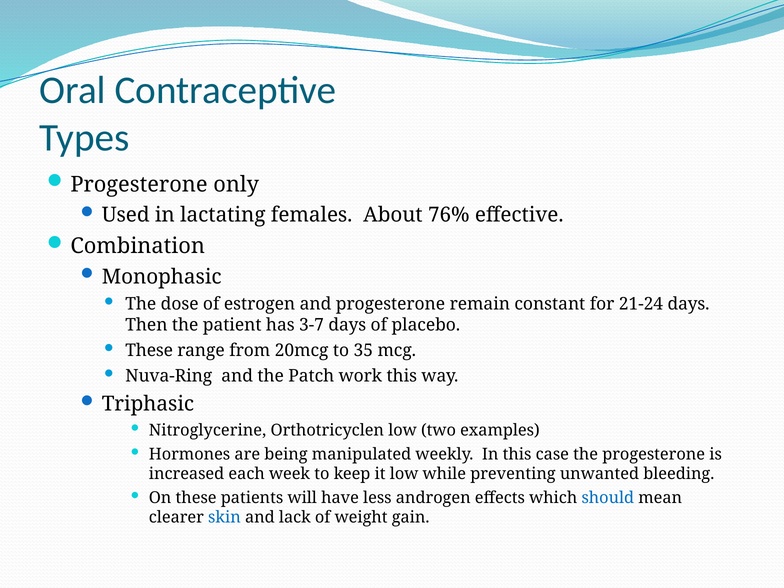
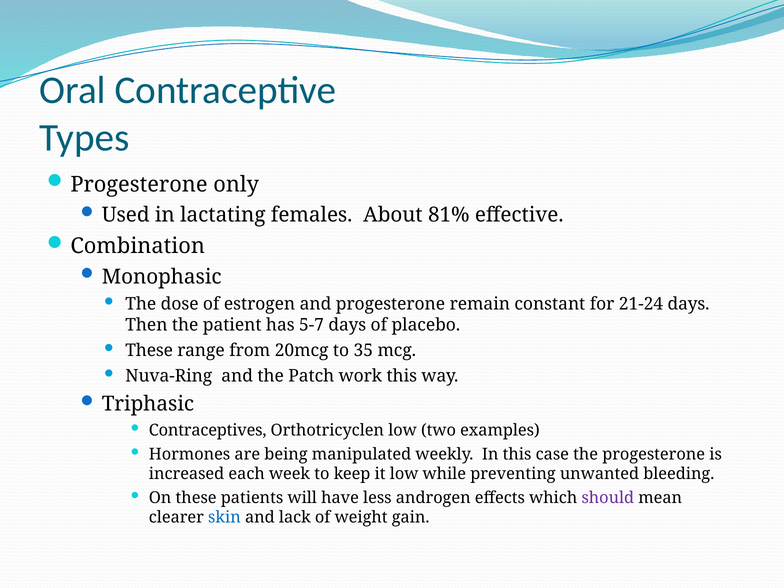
76%: 76% -> 81%
3-7: 3-7 -> 5-7
Nitroglycerine: Nitroglycerine -> Contraceptives
should colour: blue -> purple
